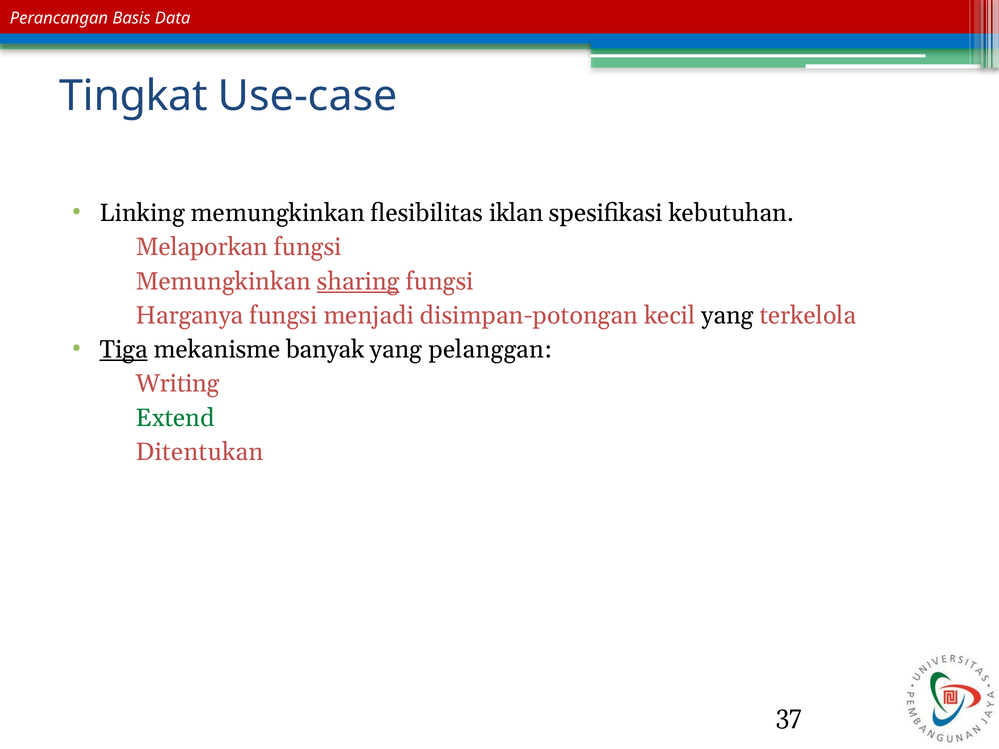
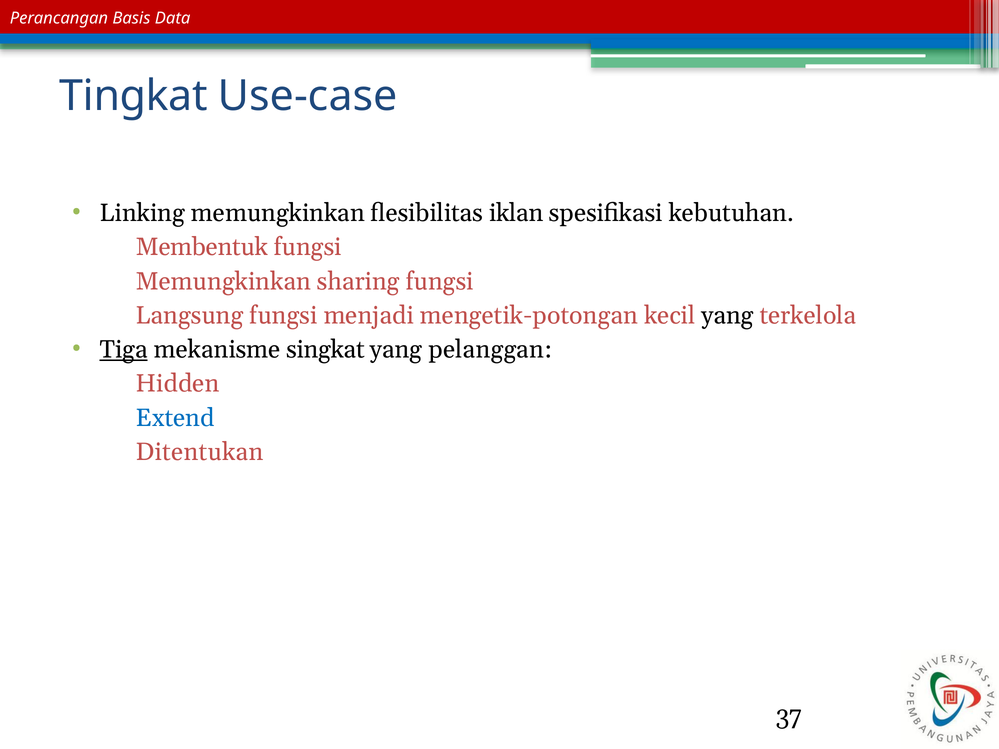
Melaporkan: Melaporkan -> Membentuk
sharing underline: present -> none
Harganya: Harganya -> Langsung
disimpan-potongan: disimpan-potongan -> mengetik-potongan
banyak: banyak -> singkat
Writing: Writing -> Hidden
Extend colour: green -> blue
